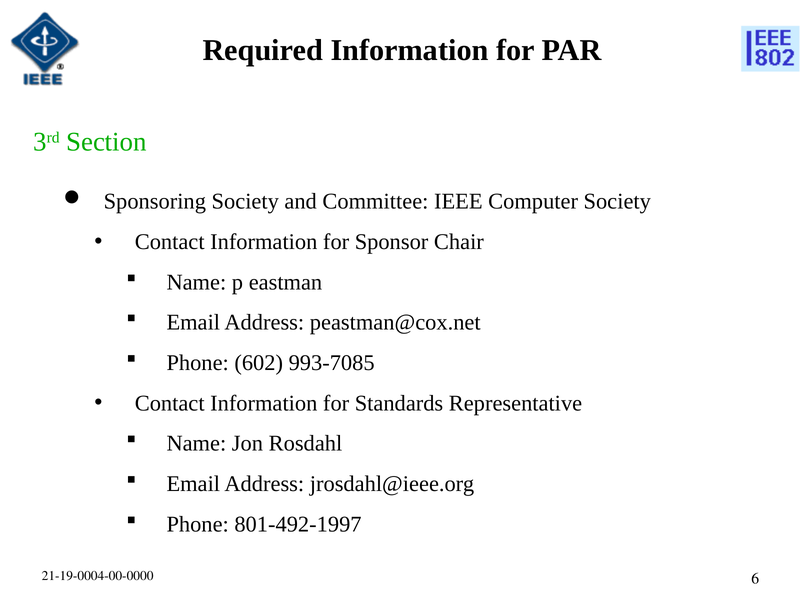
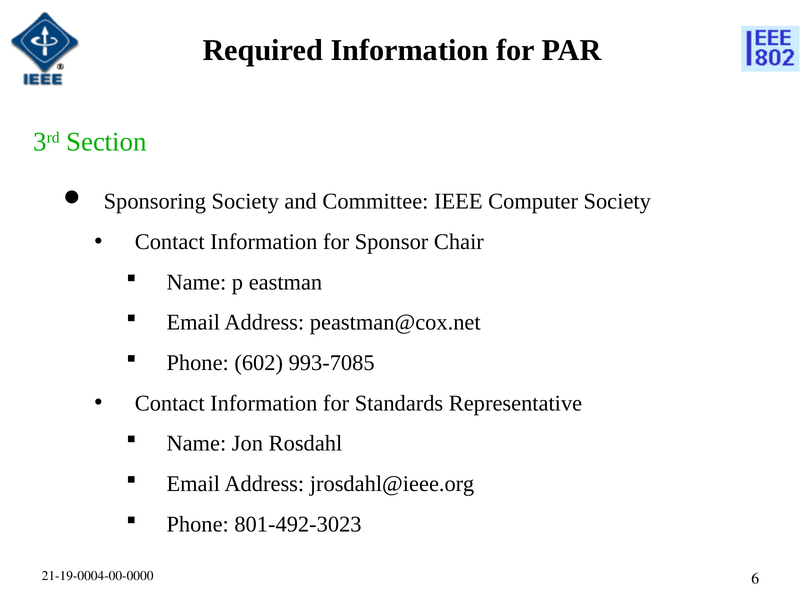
801-492-1997: 801-492-1997 -> 801-492-3023
